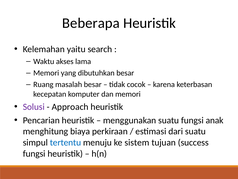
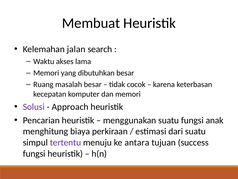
Beberapa: Beberapa -> Membuat
yaitu: yaitu -> jalan
tertentu colour: blue -> purple
sistem: sistem -> antara
